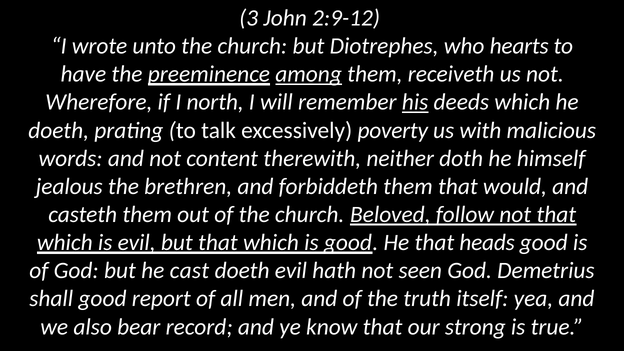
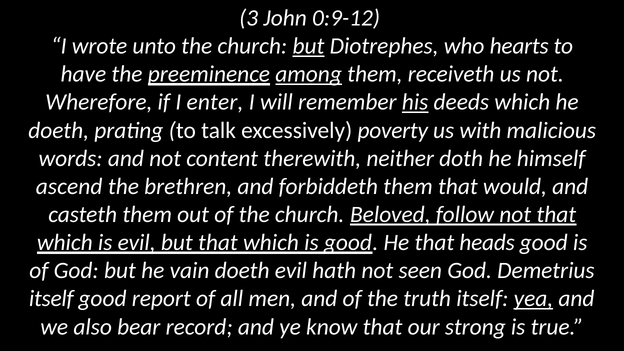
2:9-12: 2:9-12 -> 0:9-12
but at (308, 46) underline: none -> present
north: north -> enter
jealous: jealous -> ascend
cast: cast -> vain
shall at (51, 299): shall -> itself
yea underline: none -> present
